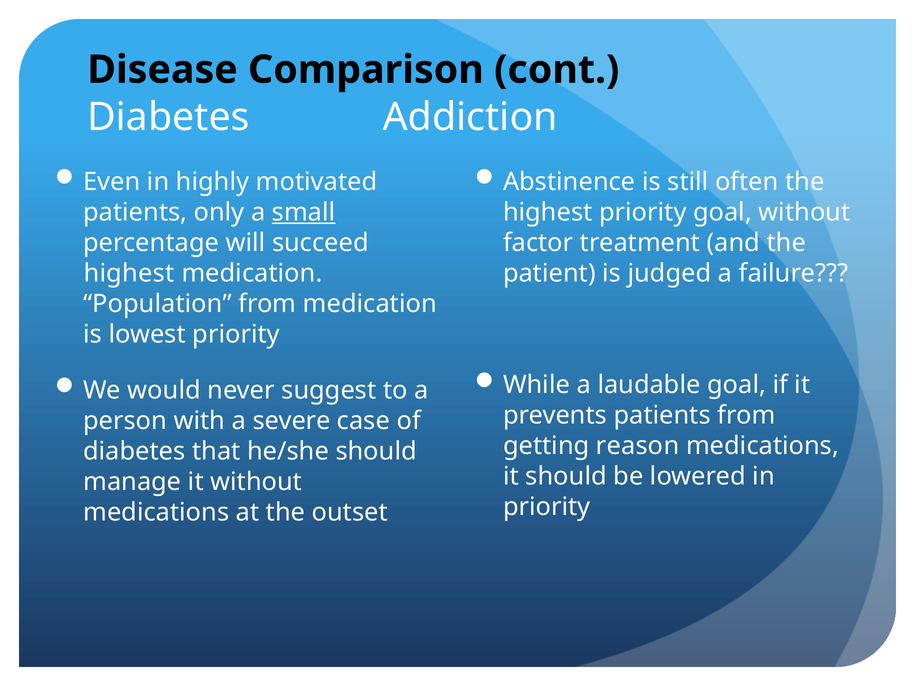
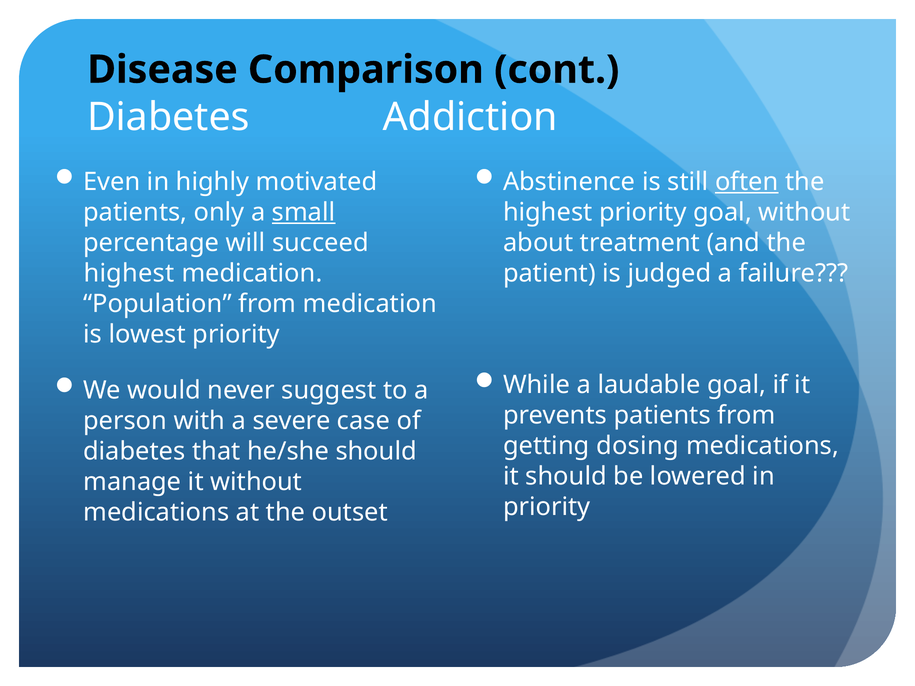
often underline: none -> present
factor: factor -> about
reason: reason -> dosing
